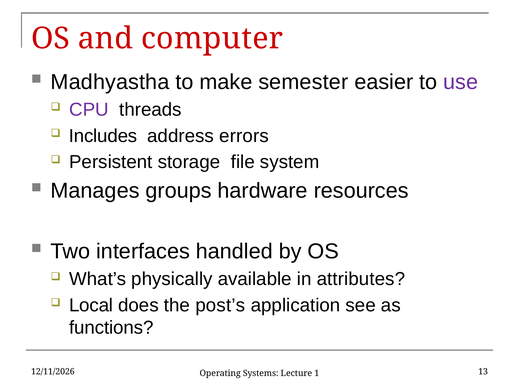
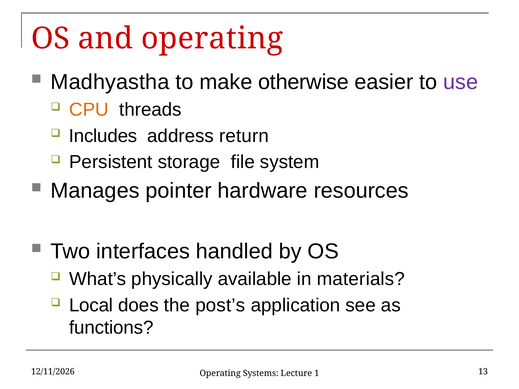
and computer: computer -> operating
semester: semester -> otherwise
CPU colour: purple -> orange
errors: errors -> return
groups: groups -> pointer
attributes: attributes -> materials
